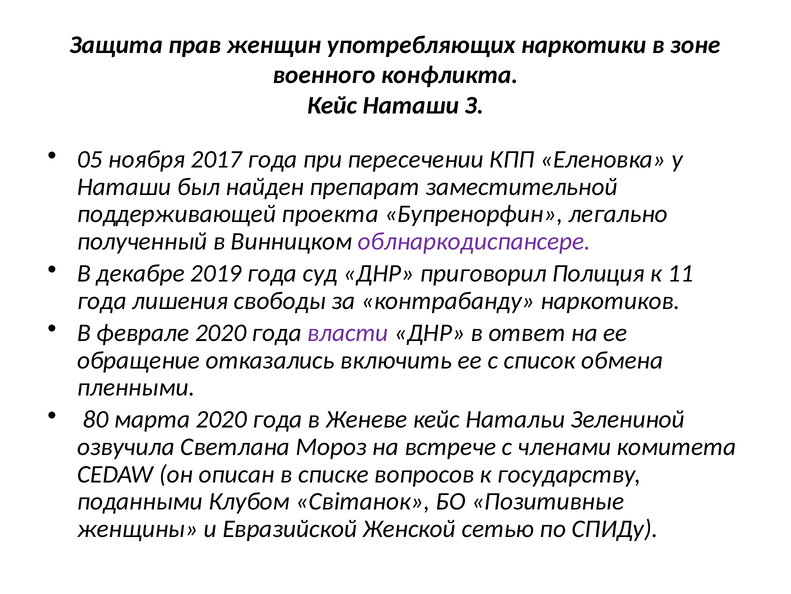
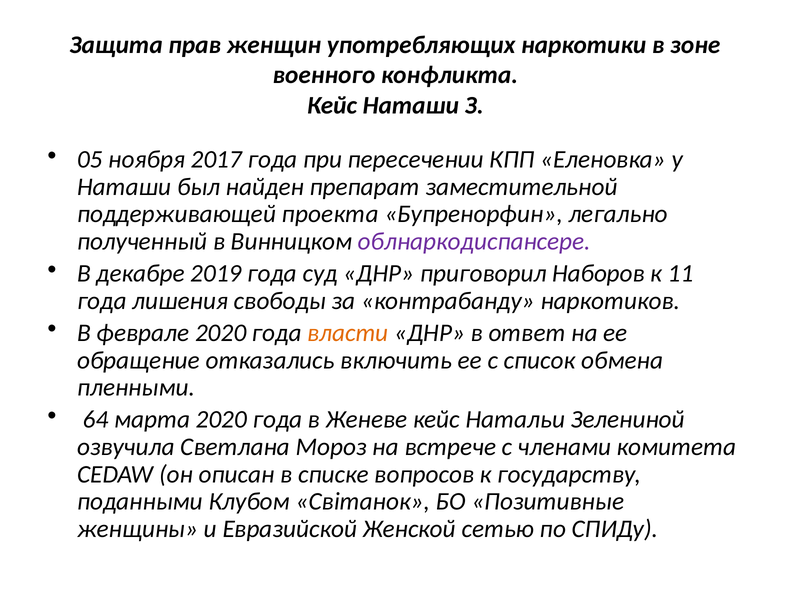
Полиция: Полиция -> Наборов
власти colour: purple -> orange
80: 80 -> 64
